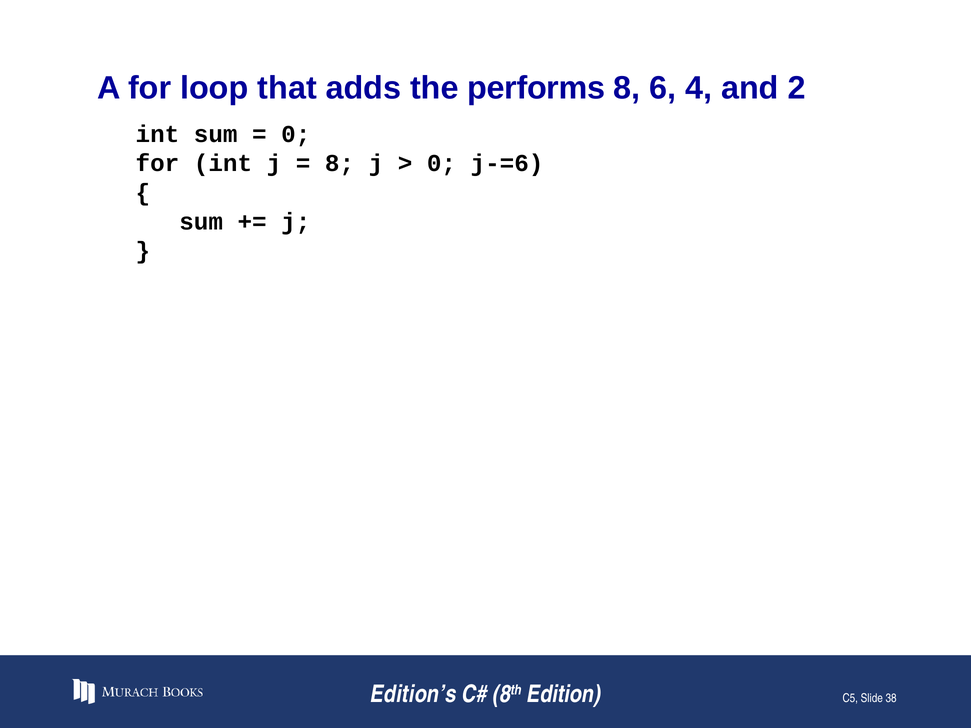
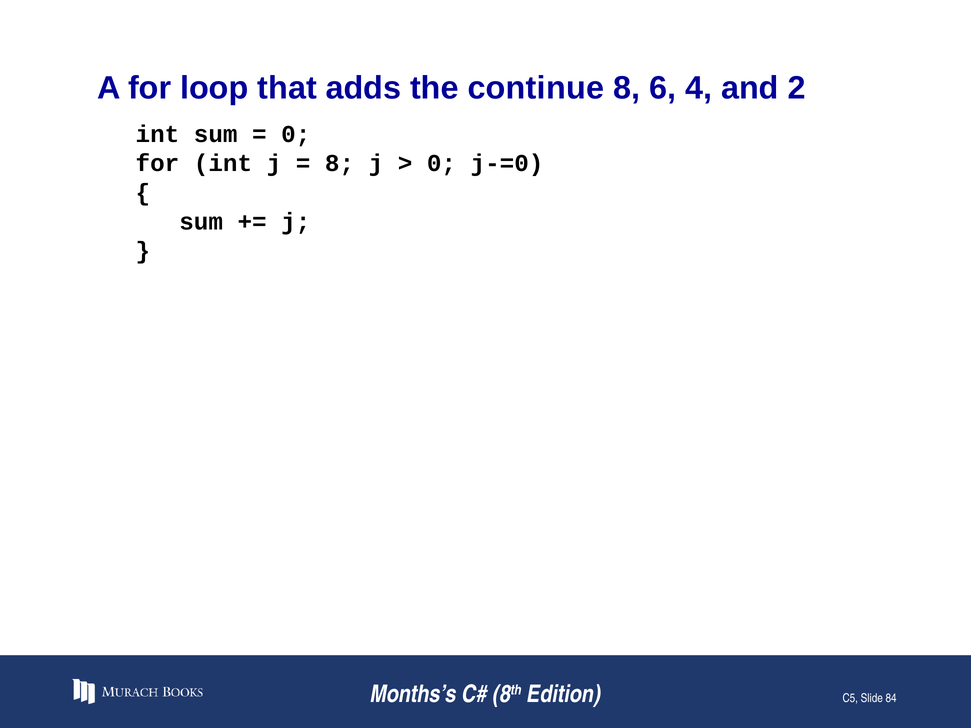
performs: performs -> continue
j-=6: j-=6 -> j-=0
Edition’s: Edition’s -> Months’s
38: 38 -> 84
